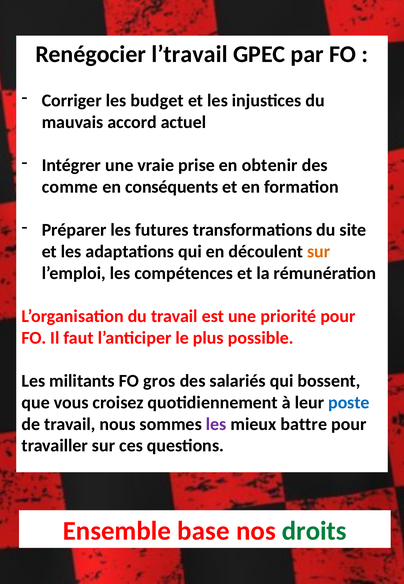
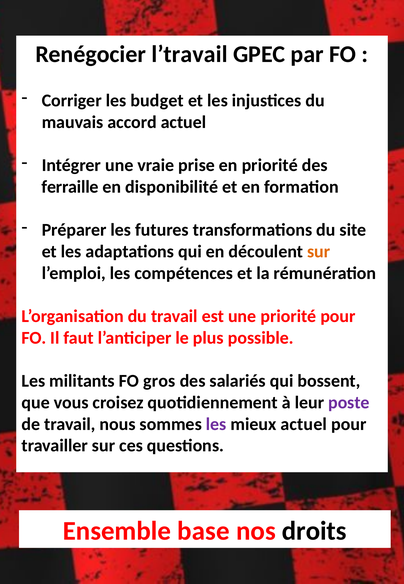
en obtenir: obtenir -> priorité
comme: comme -> ferraille
conséquents: conséquents -> disponibilité
poste colour: blue -> purple
mieux battre: battre -> actuel
droits colour: green -> black
